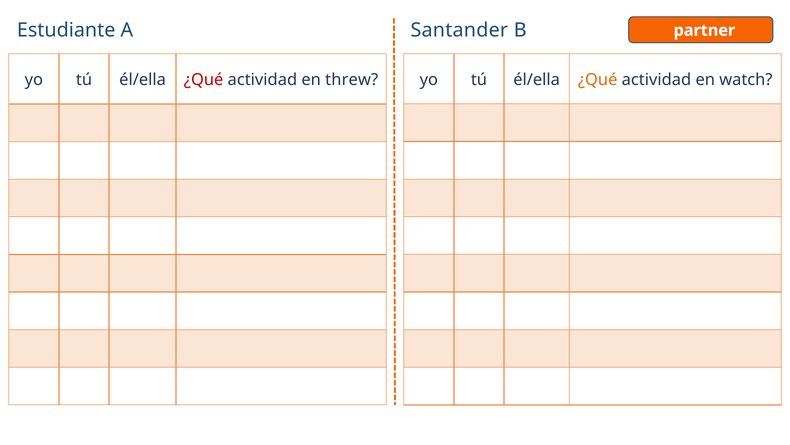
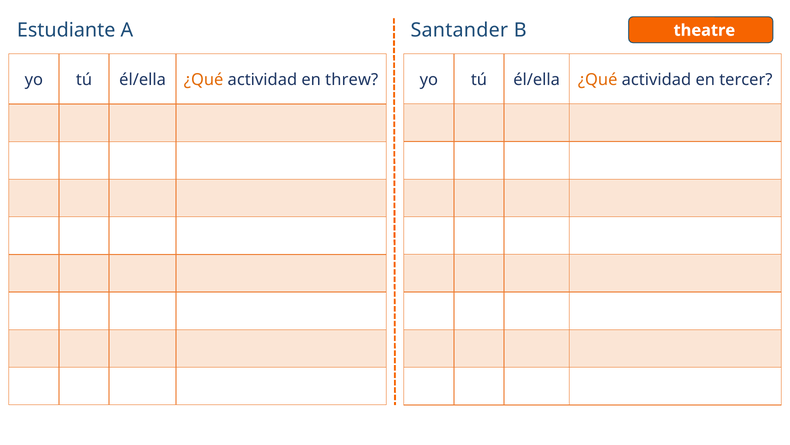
partner: partner -> theatre
¿Qué at (204, 80) colour: red -> orange
watch: watch -> tercer
